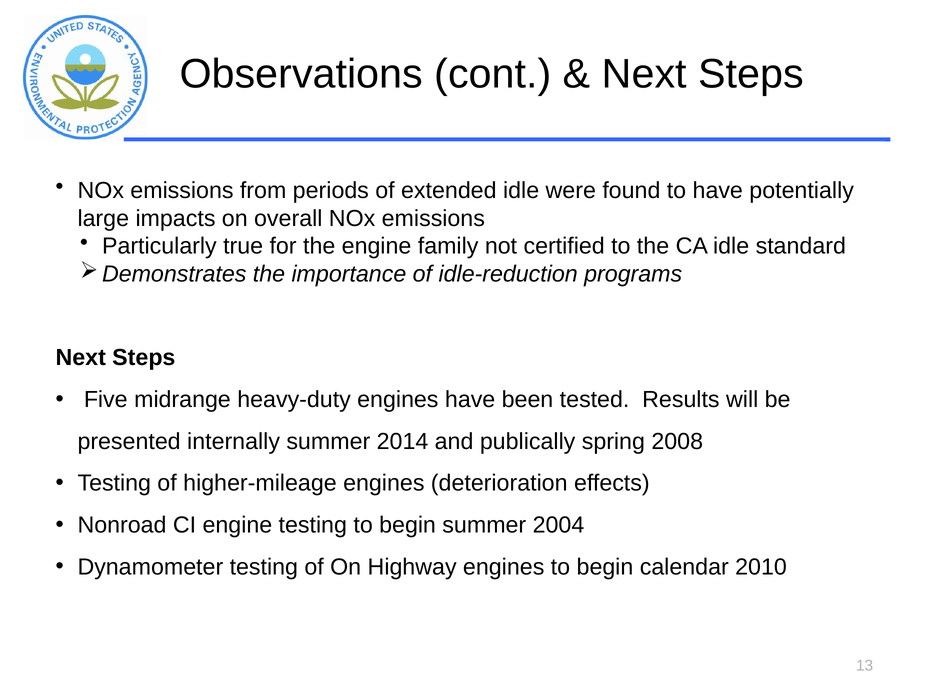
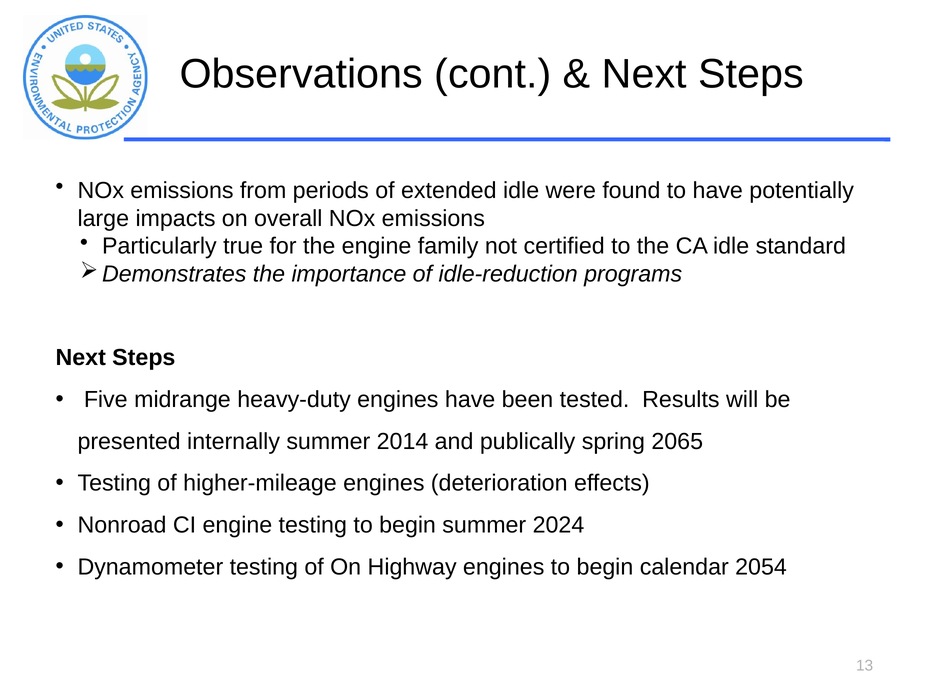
2008: 2008 -> 2065
2004: 2004 -> 2024
2010: 2010 -> 2054
